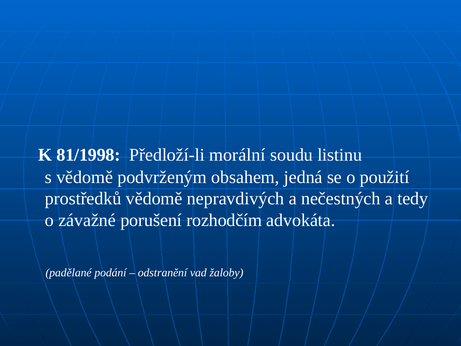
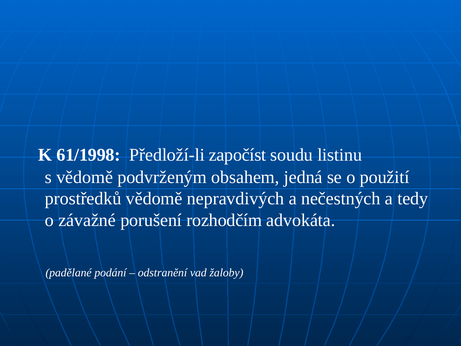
81/1998: 81/1998 -> 61/1998
morální: morální -> započíst
